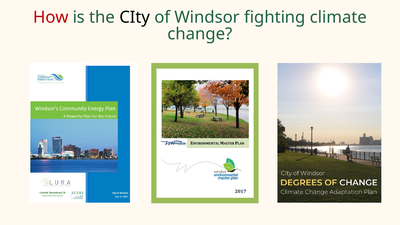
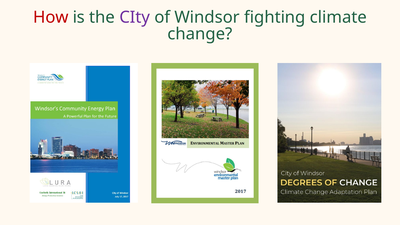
CIty colour: black -> purple
